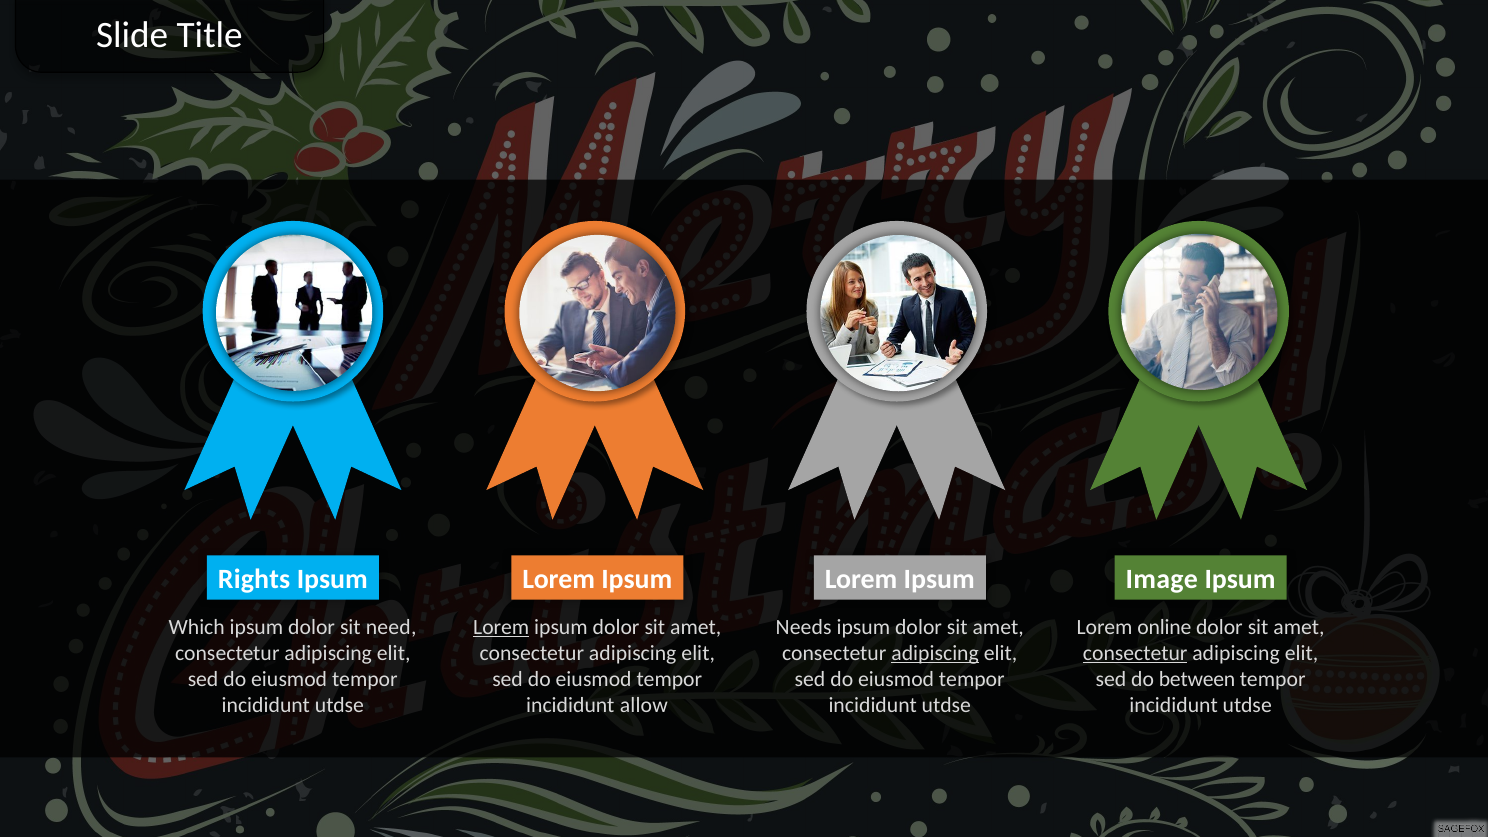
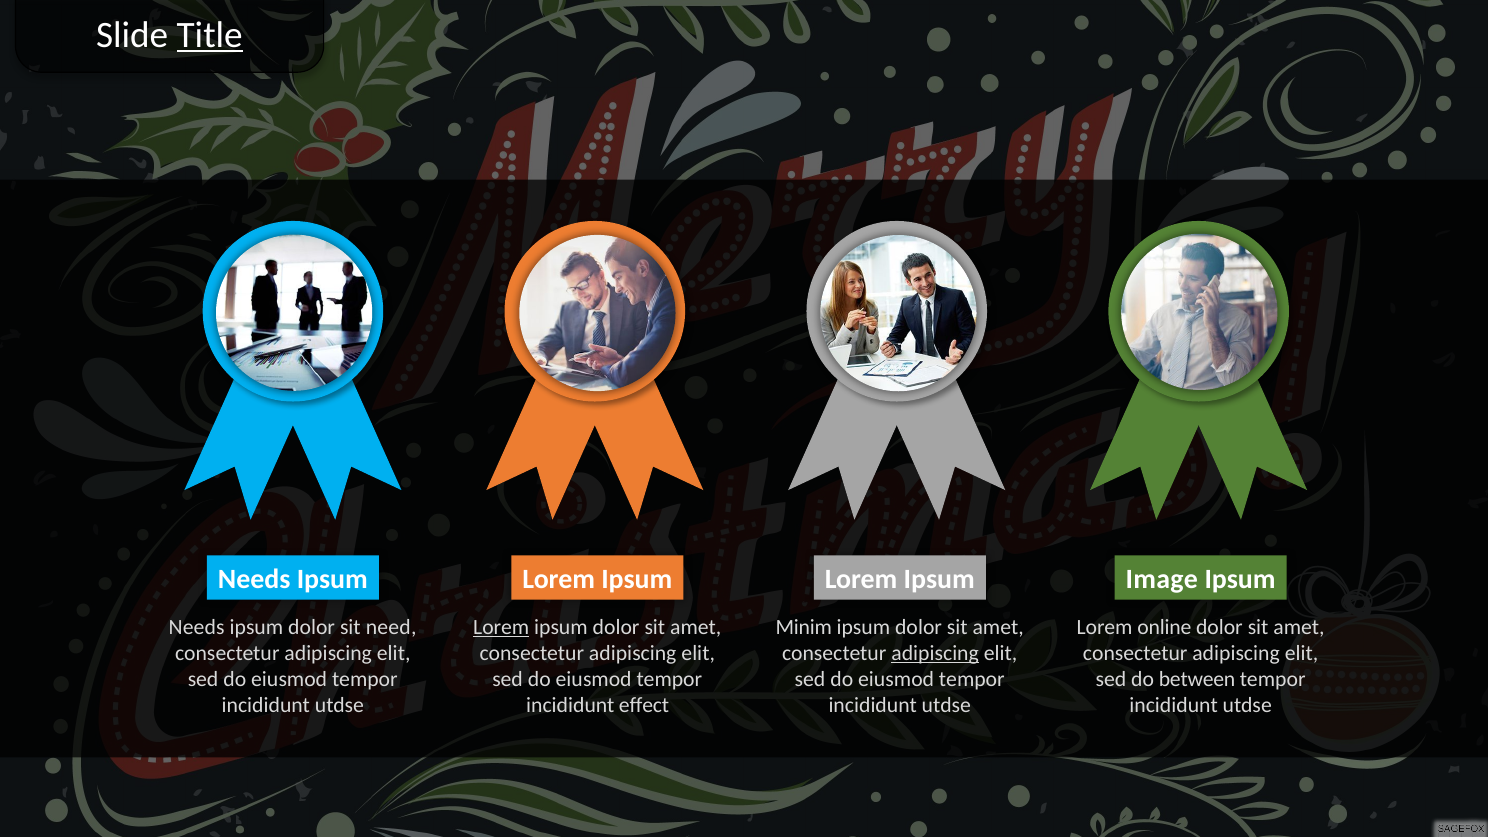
Title underline: none -> present
Rights at (254, 579): Rights -> Needs
Which at (197, 627): Which -> Needs
Needs: Needs -> Minim
consectetur at (1135, 653) underline: present -> none
allow: allow -> effect
